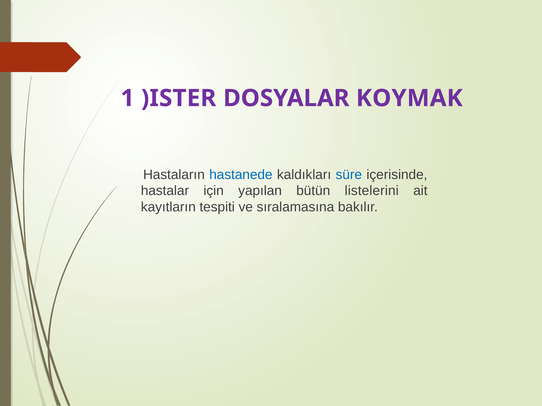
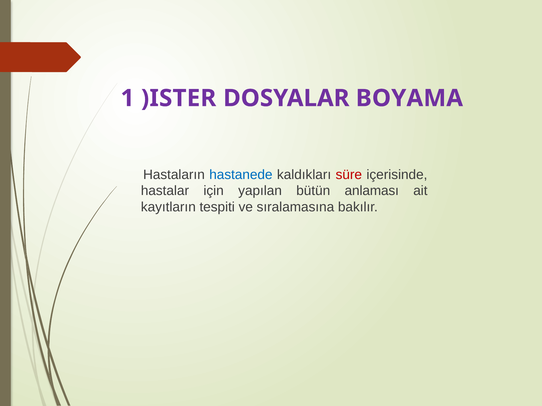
KOYMAK: KOYMAK -> BOYAMA
süre colour: blue -> red
listelerini: listelerini -> anlaması
